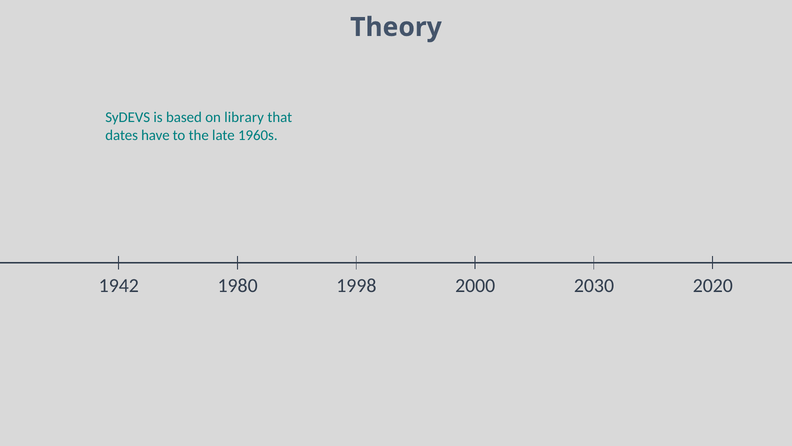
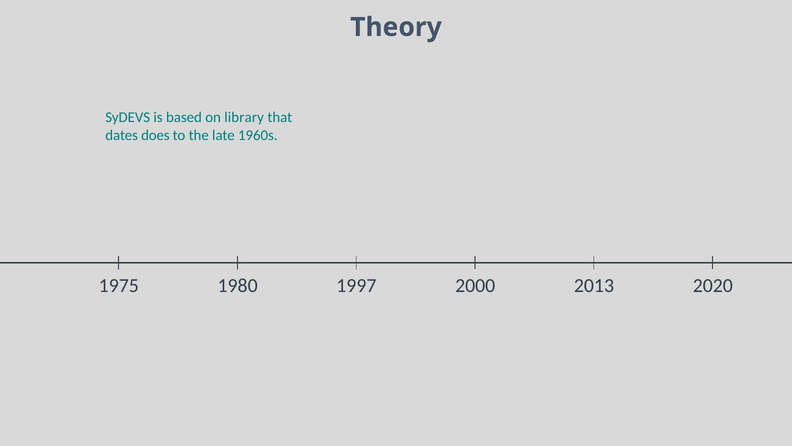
have: have -> does
1942: 1942 -> 1975
1998: 1998 -> 1997
2030: 2030 -> 2013
